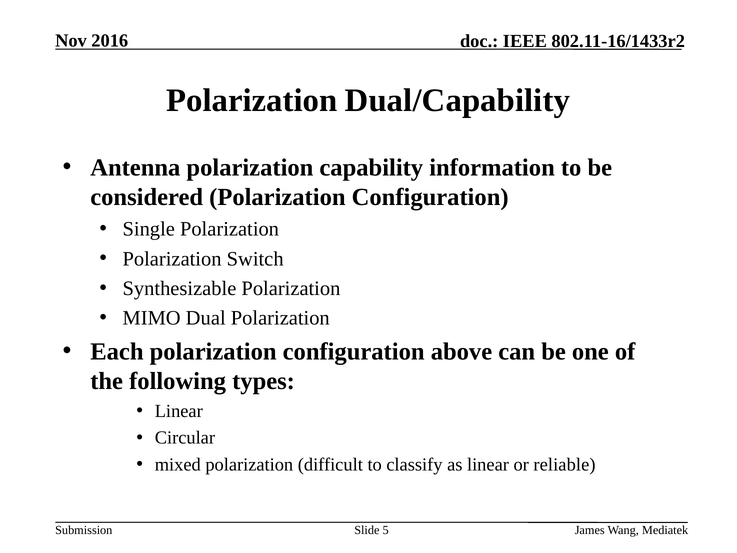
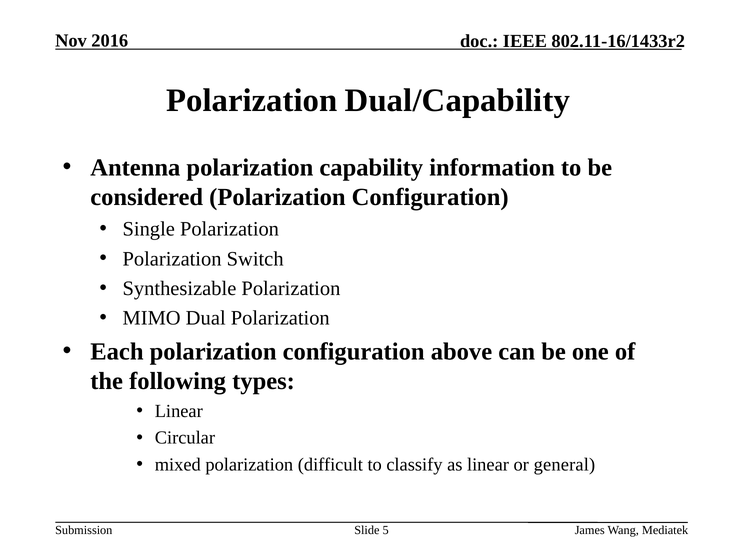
reliable: reliable -> general
